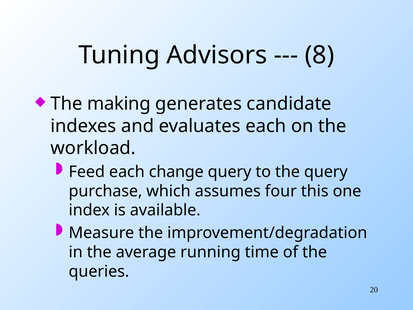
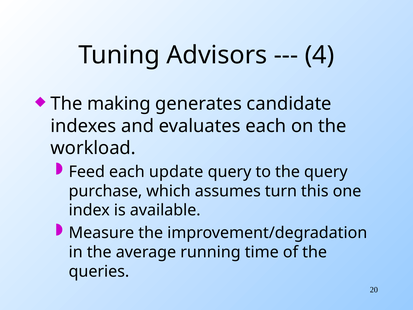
8: 8 -> 4
change: change -> update
four: four -> turn
